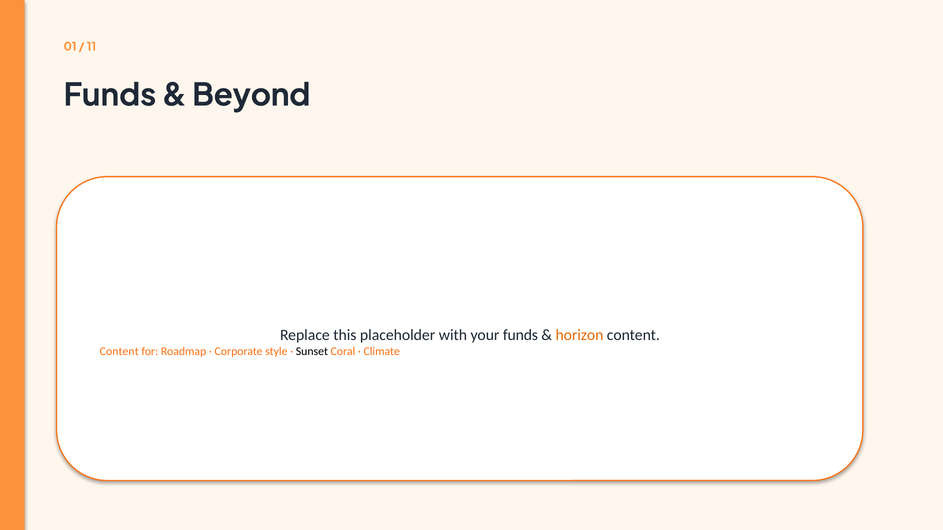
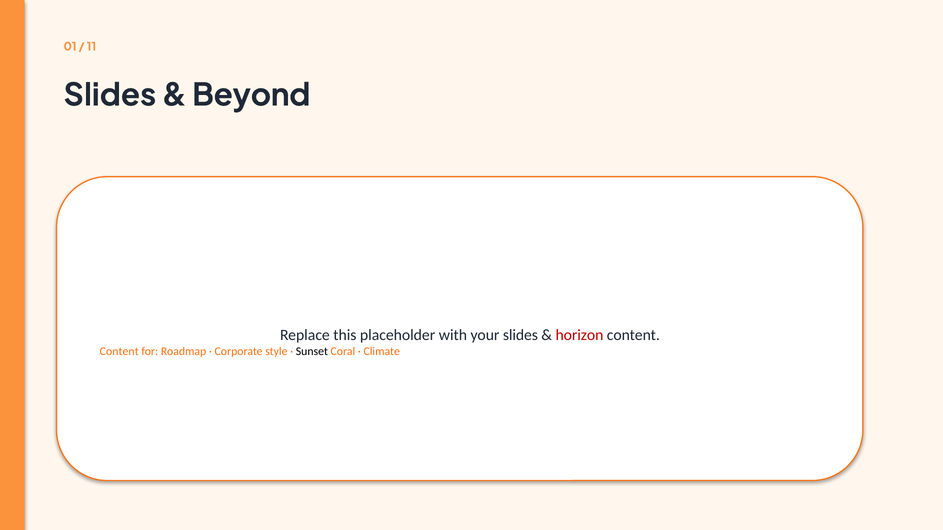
Funds at (110, 95): Funds -> Slides
your funds: funds -> slides
horizon colour: orange -> red
